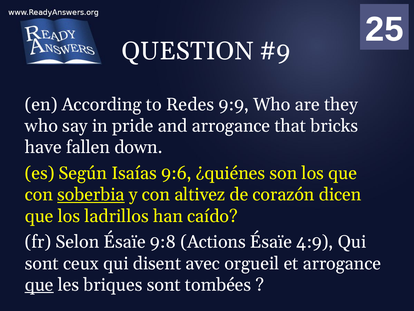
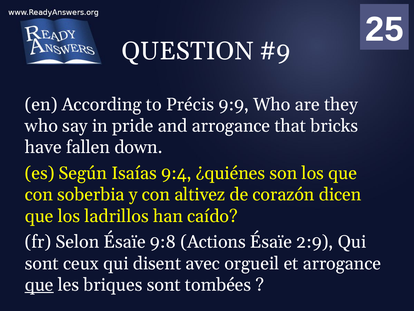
Redes: Redes -> Précis
9:6: 9:6 -> 9:4
soberbia underline: present -> none
4:9: 4:9 -> 2:9
